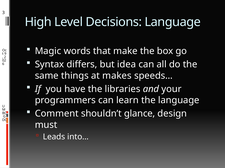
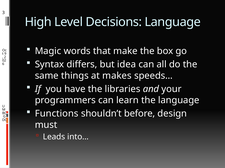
Comment: Comment -> Functions
glance: glance -> before
